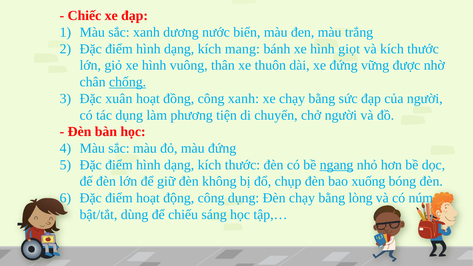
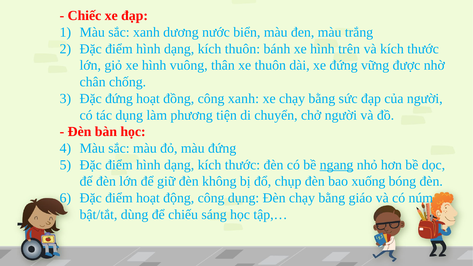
kích mang: mang -> thuôn
giọt: giọt -> trên
chống underline: present -> none
Đặc xuân: xuân -> đứng
lòng: lòng -> giáo
